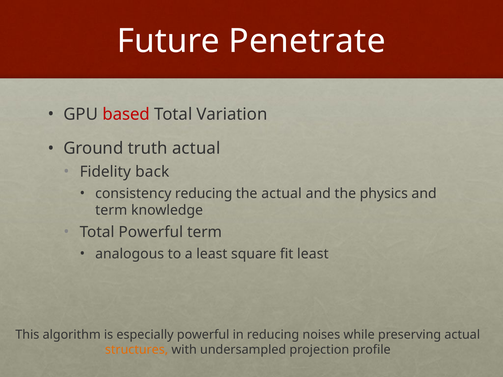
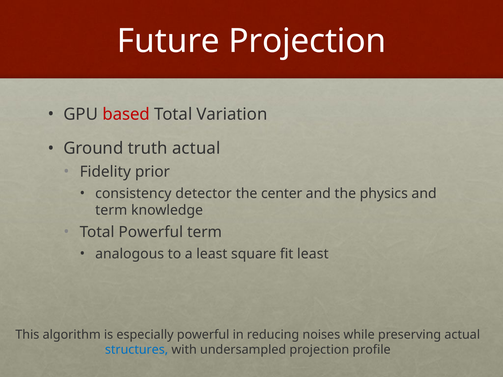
Future Penetrate: Penetrate -> Projection
back: back -> prior
consistency reducing: reducing -> detector
the actual: actual -> center
structures colour: orange -> blue
